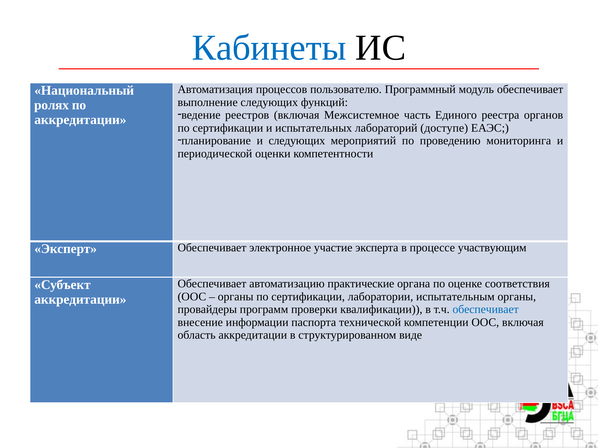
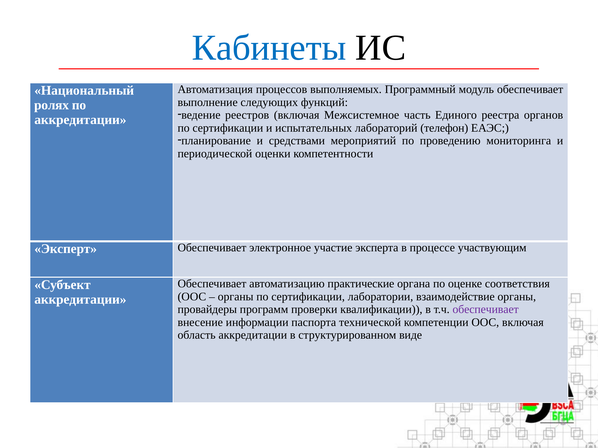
пользователю: пользователю -> выполняемых
доступе: доступе -> телефон
и следующих: следующих -> средствами
испытательным: испытательным -> взаимодействие
обеспечивает at (486, 310) colour: blue -> purple
